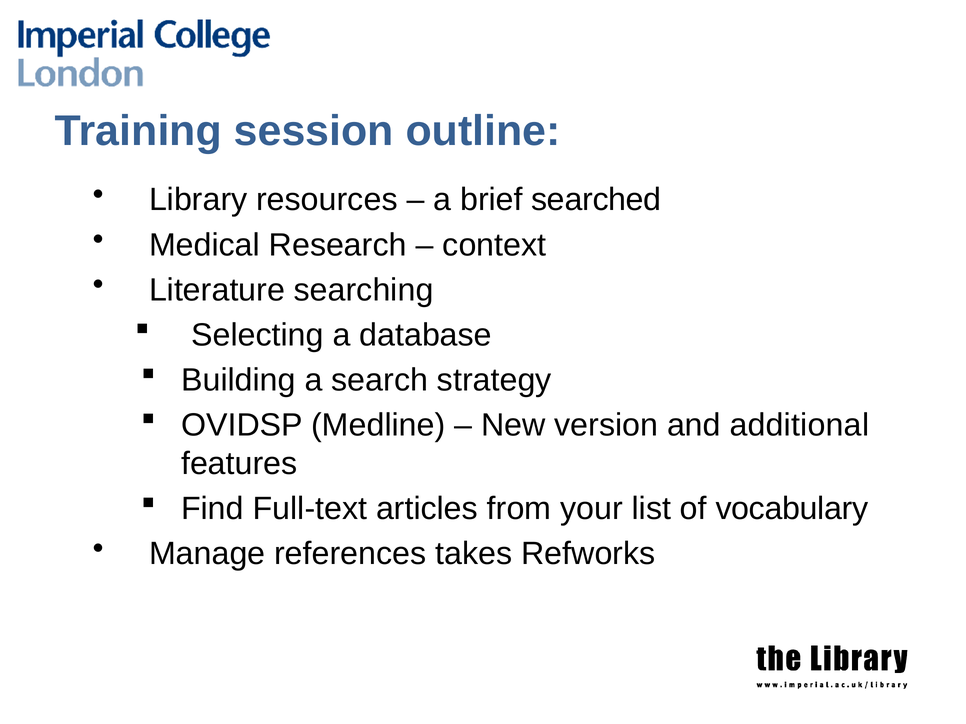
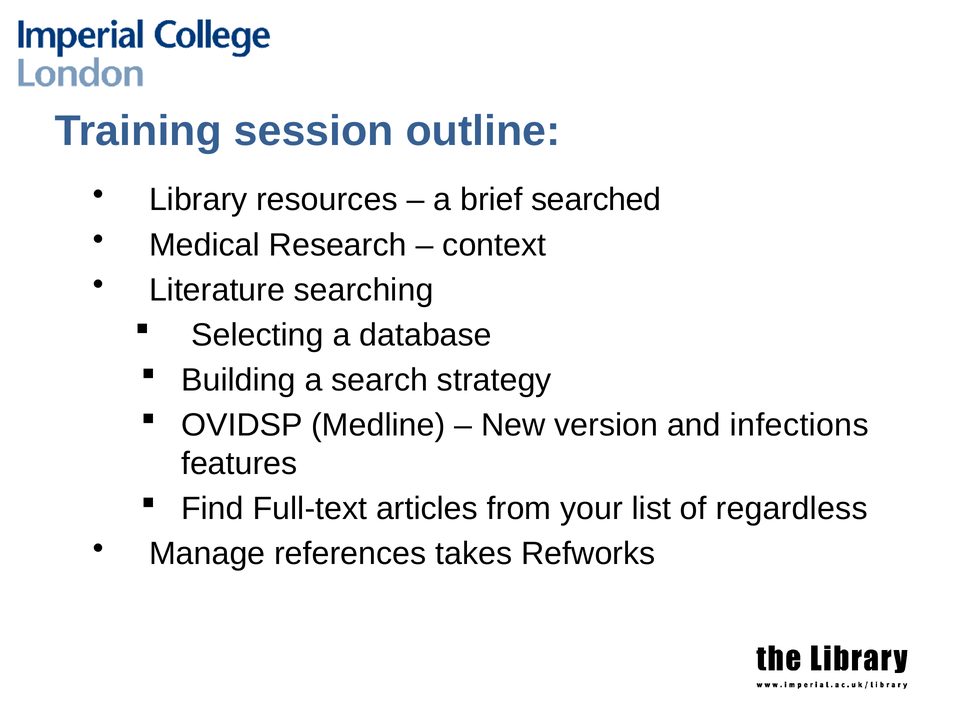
additional: additional -> infections
vocabulary: vocabulary -> regardless
